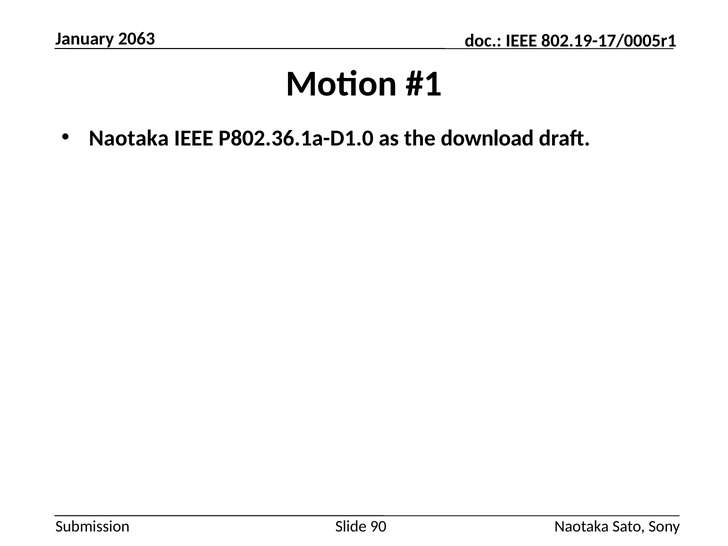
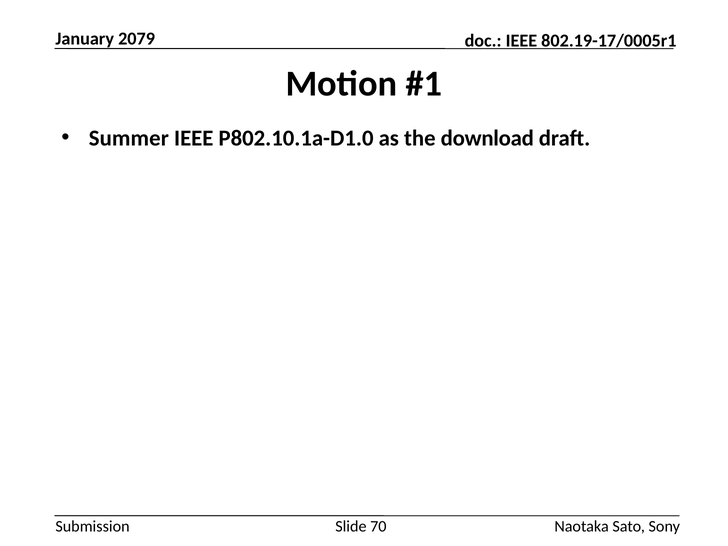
2063: 2063 -> 2079
Naotaka at (129, 138): Naotaka -> Summer
P802.36.1a-D1.0: P802.36.1a-D1.0 -> P802.10.1a-D1.0
90: 90 -> 70
